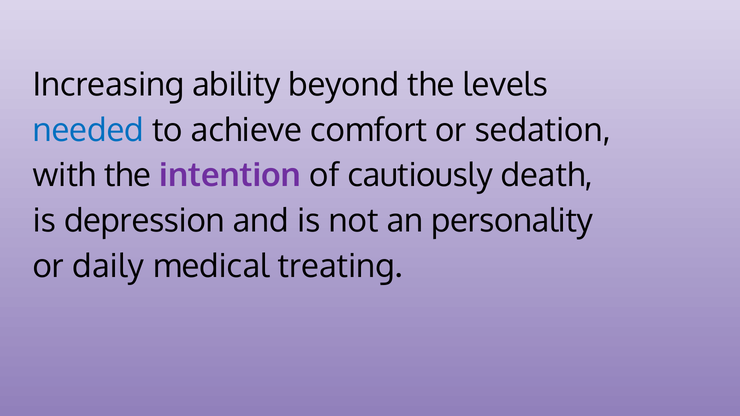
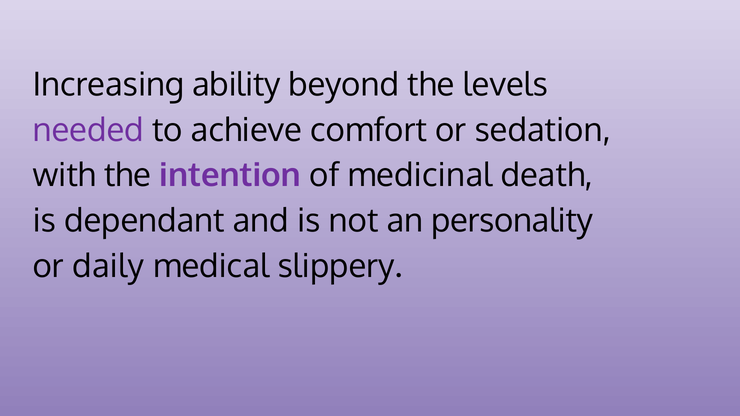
needed colour: blue -> purple
cautiously: cautiously -> medicinal
depression: depression -> dependant
treating: treating -> slippery
